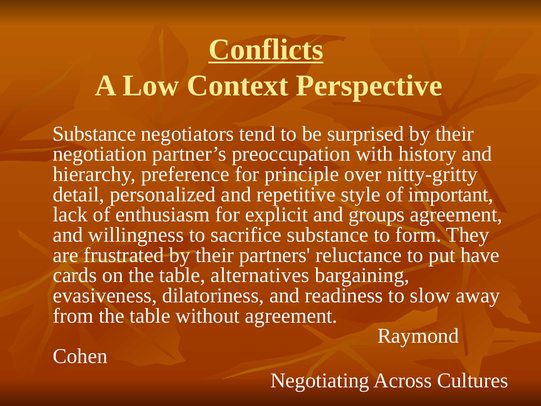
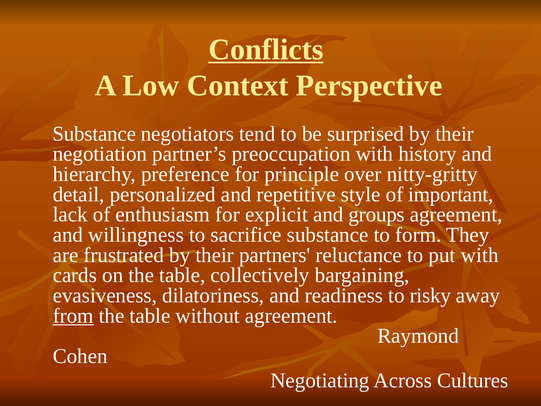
put have: have -> with
alternatives: alternatives -> collectively
slow: slow -> risky
from underline: none -> present
